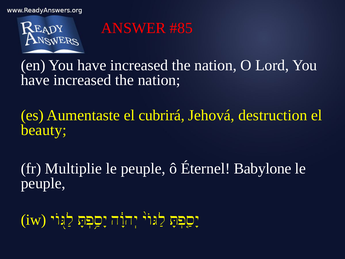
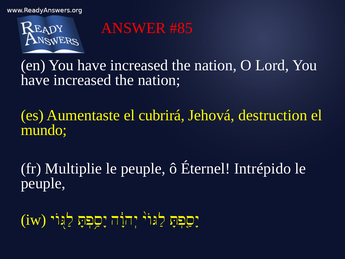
beauty: beauty -> mundo
Babylone: Babylone -> Intrépido
